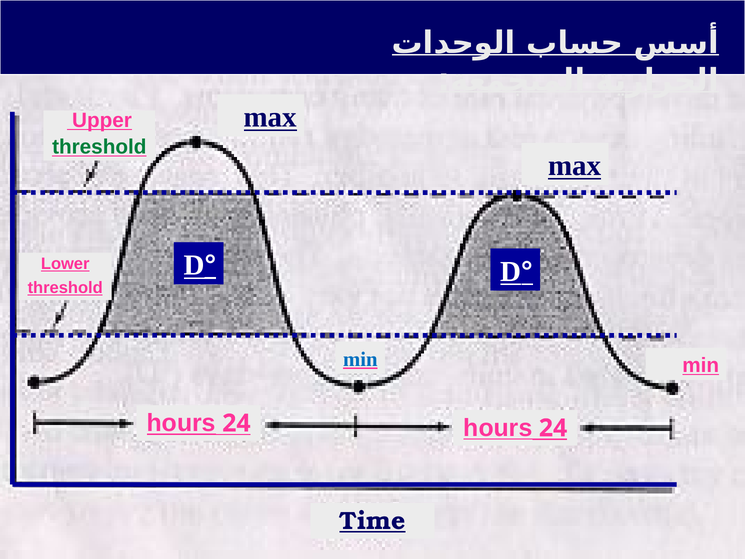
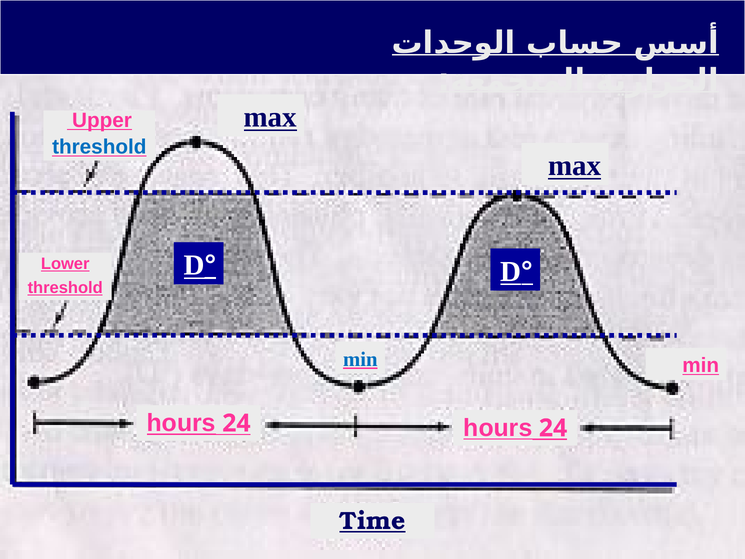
threshold at (99, 147) colour: green -> blue
